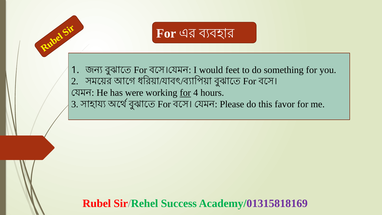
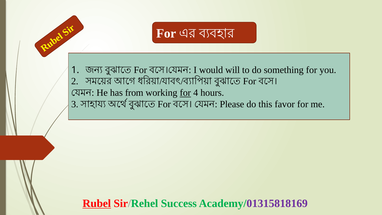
feet: feet -> will
were: were -> from
Rubel underline: none -> present
